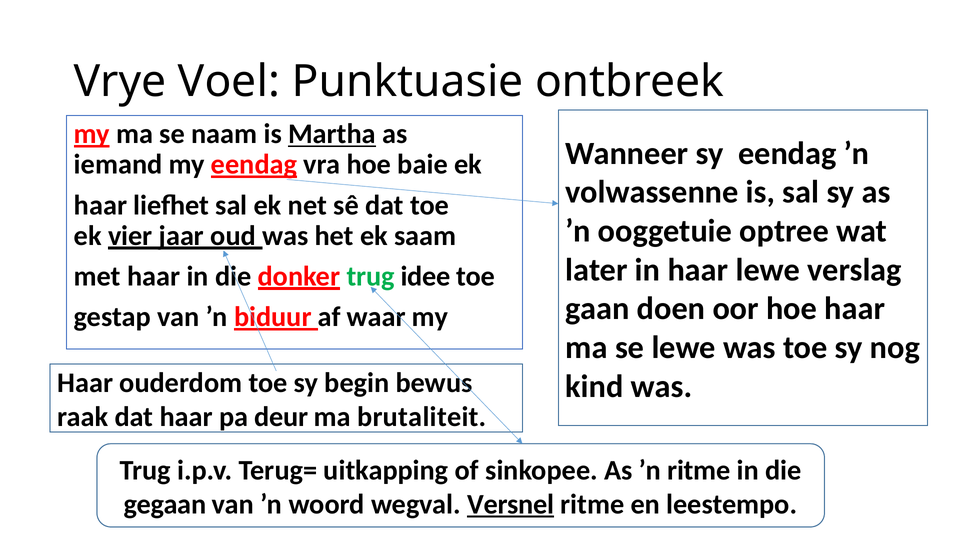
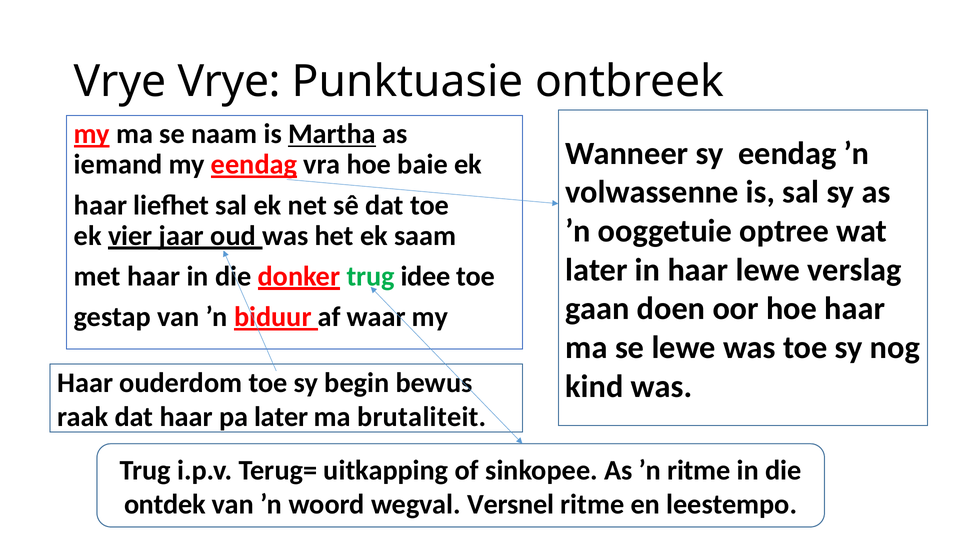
Vrye Voel: Voel -> Vrye
pa deur: deur -> later
gegaan: gegaan -> ontdek
Versnel underline: present -> none
